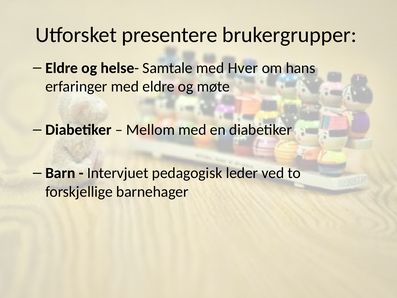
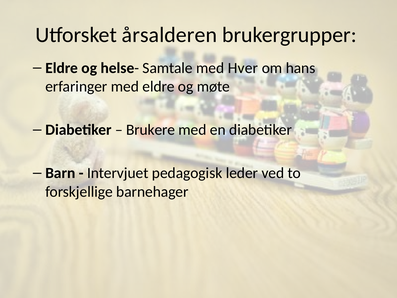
presentere: presentere -> årsalderen
Mellom: Mellom -> Brukere
